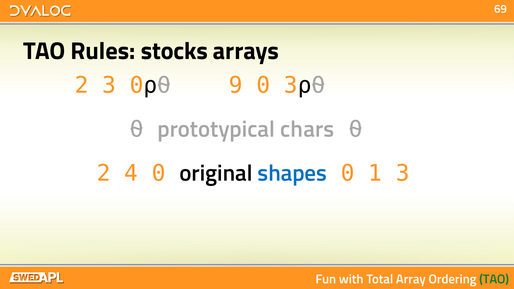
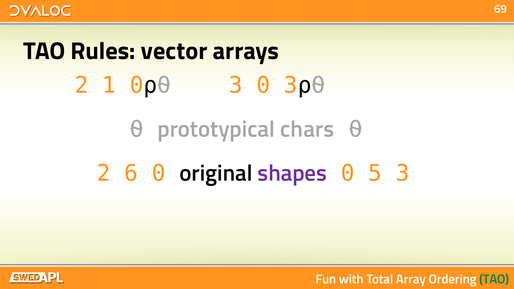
stocks: stocks -> vector
2 3: 3 -> 1
0⍴⍬ 9: 9 -> 3
4: 4 -> 6
shapes colour: blue -> purple
1: 1 -> 5
